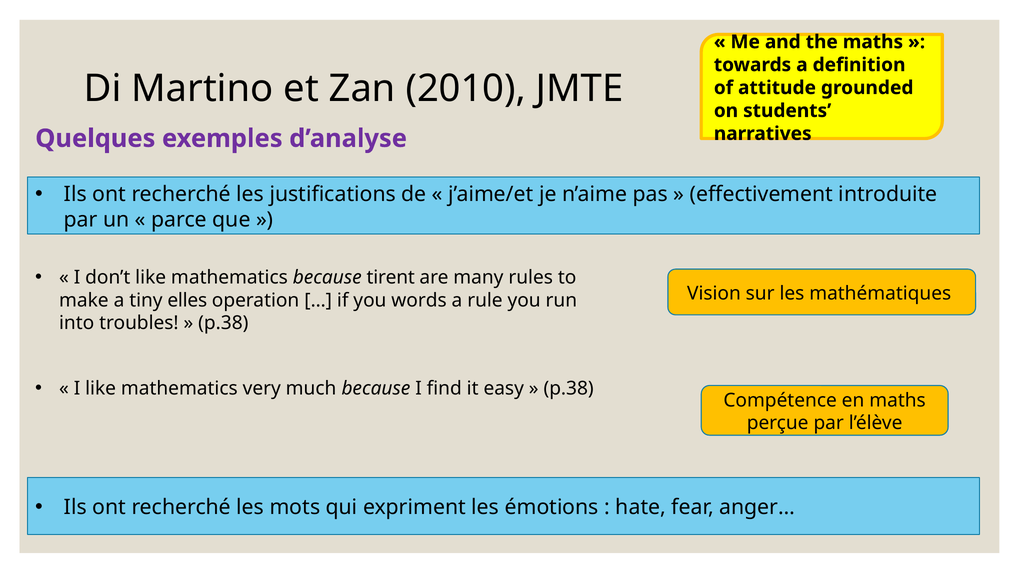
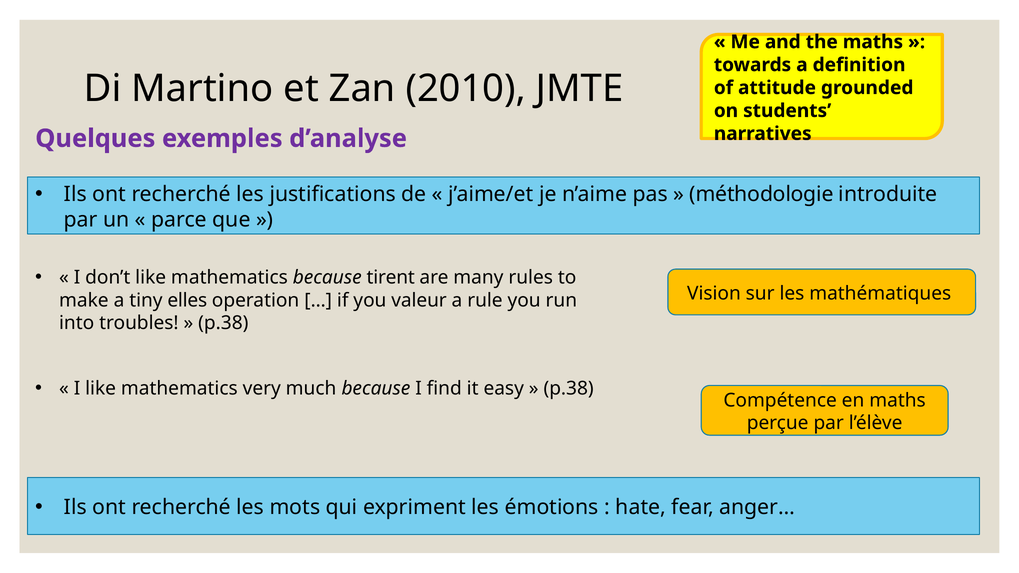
effectivement: effectivement -> méthodologie
words: words -> valeur
